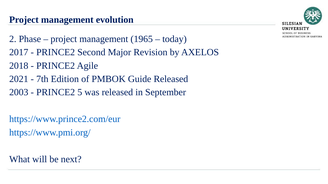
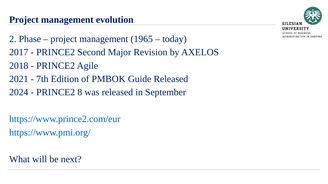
2003: 2003 -> 2024
5: 5 -> 8
